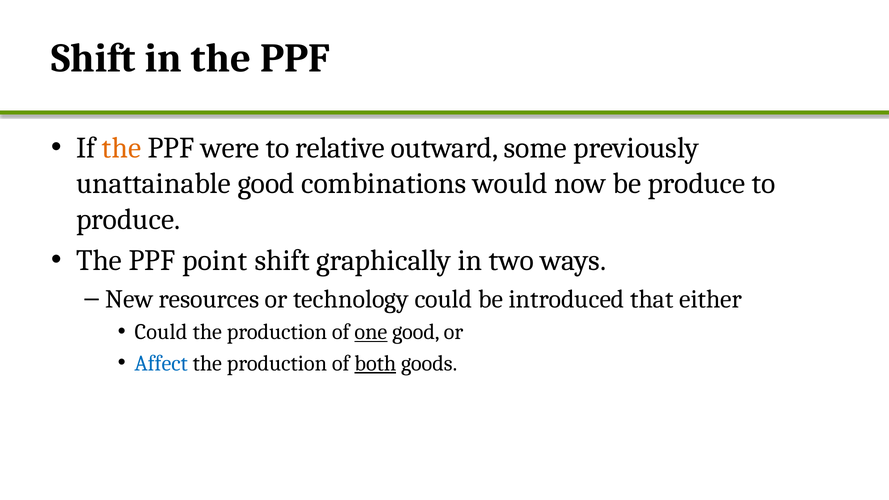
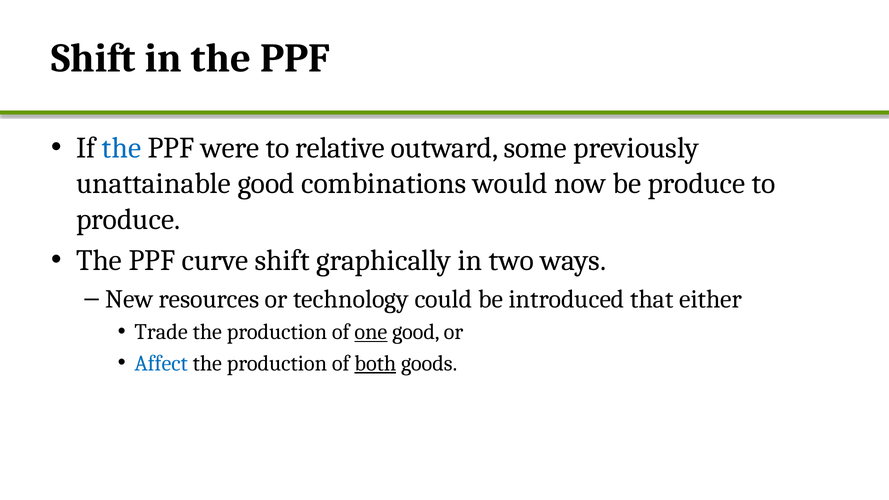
the at (122, 148) colour: orange -> blue
point: point -> curve
Could at (161, 332): Could -> Trade
